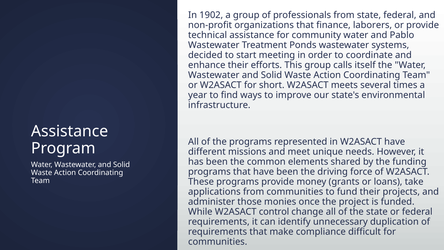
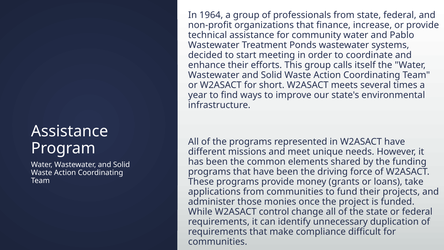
1902: 1902 -> 1964
laborers: laborers -> increase
